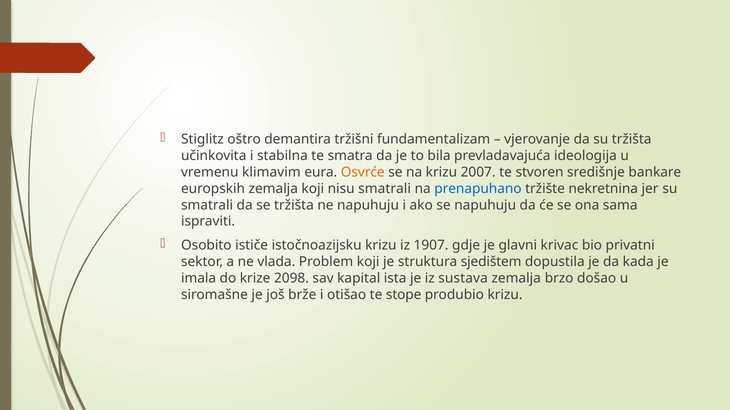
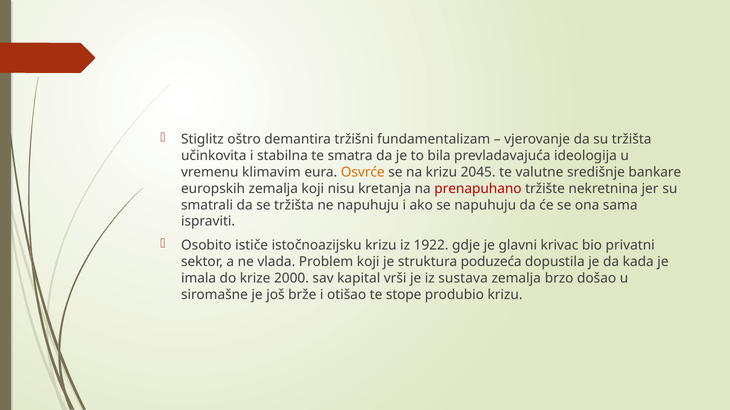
2007: 2007 -> 2045
stvoren: stvoren -> valutne
nisu smatrali: smatrali -> kretanja
prenapuhano colour: blue -> red
1907: 1907 -> 1922
sjedištem: sjedištem -> poduzeća
2098: 2098 -> 2000
ista: ista -> vrši
